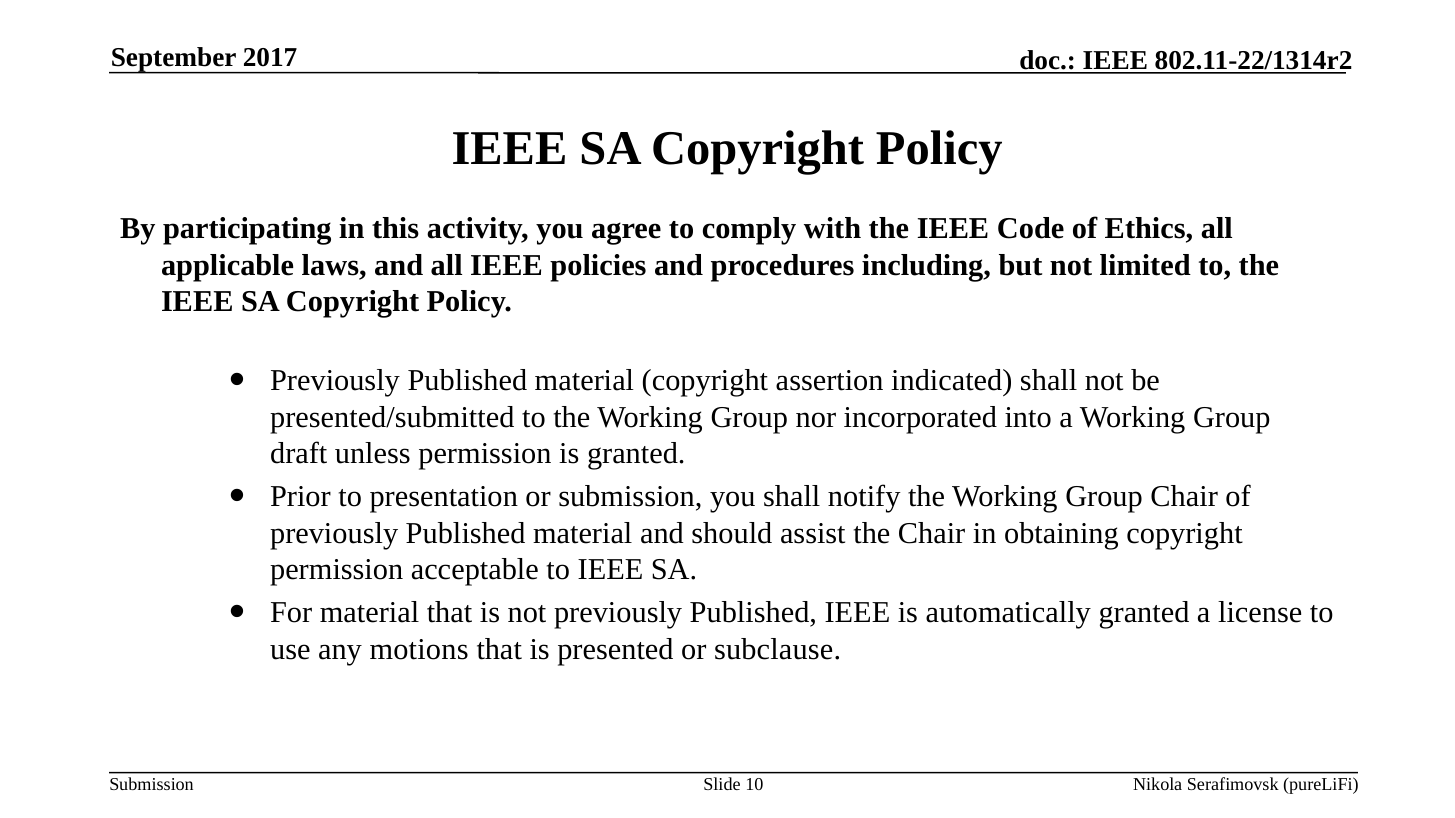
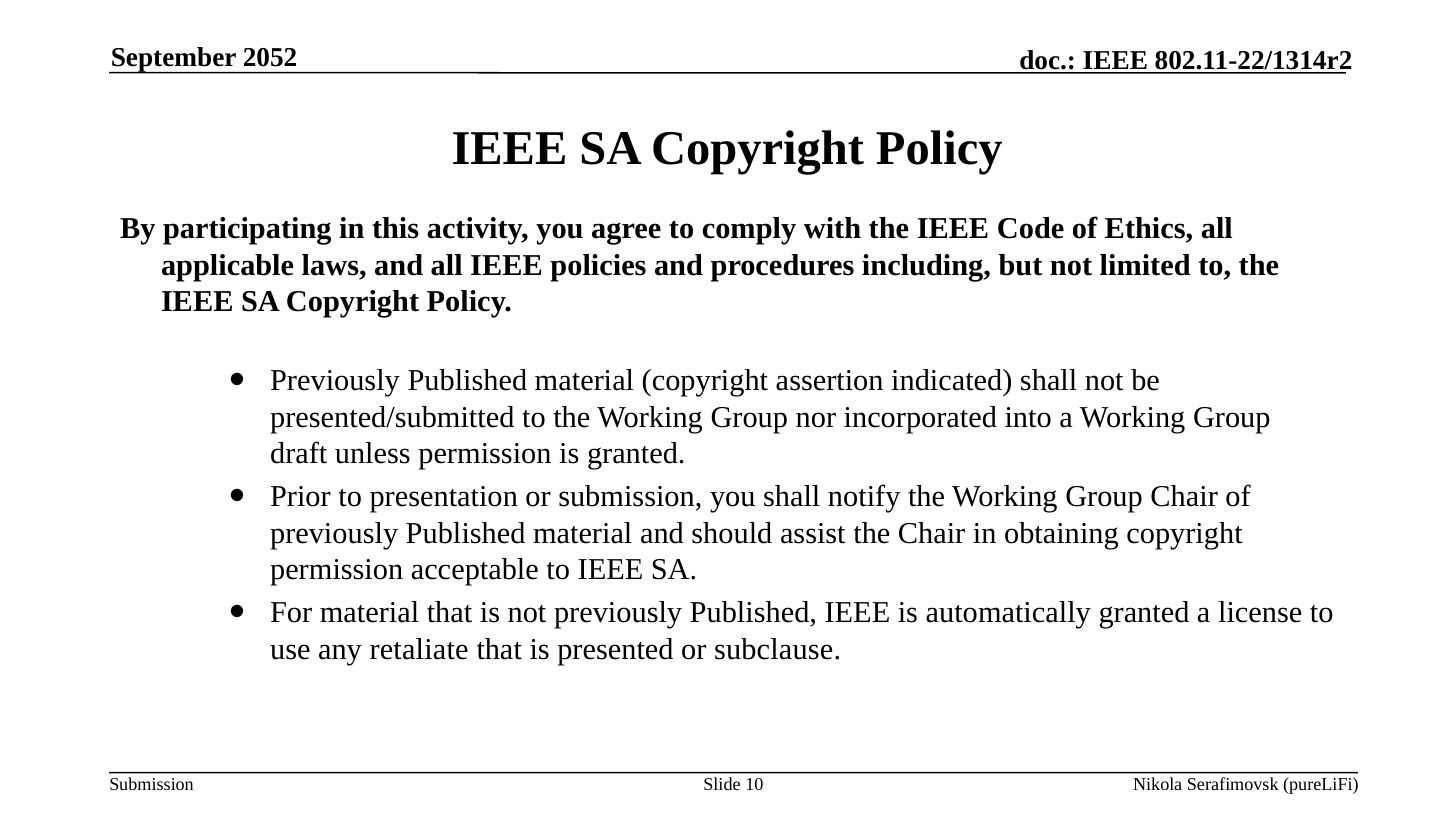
2017: 2017 -> 2052
motions: motions -> retaliate
